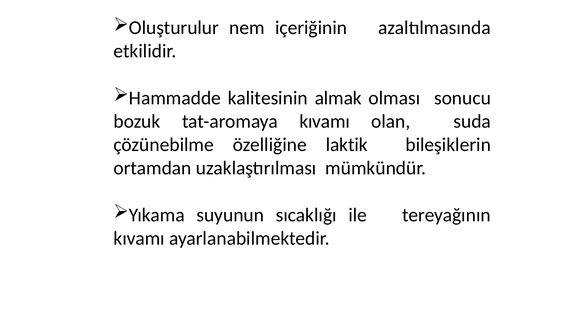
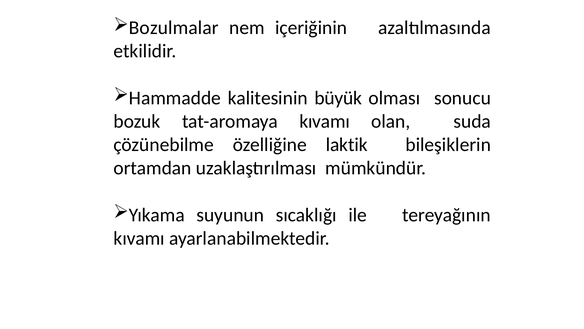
Oluşturulur: Oluşturulur -> Bozulmalar
almak: almak -> büyük
